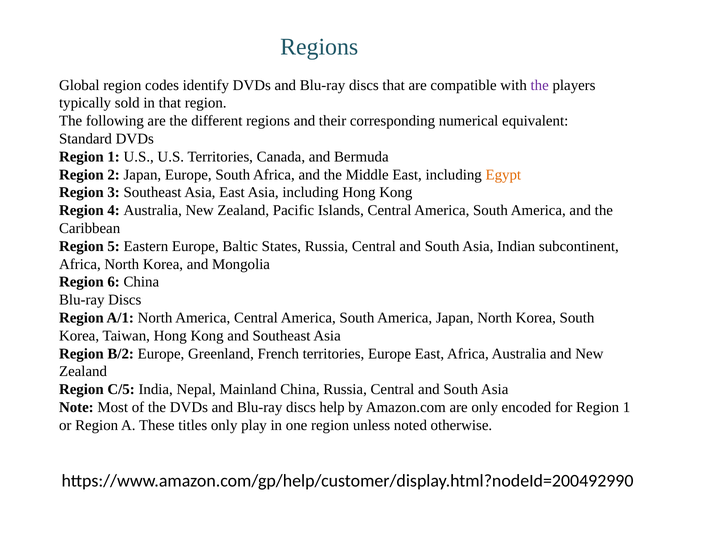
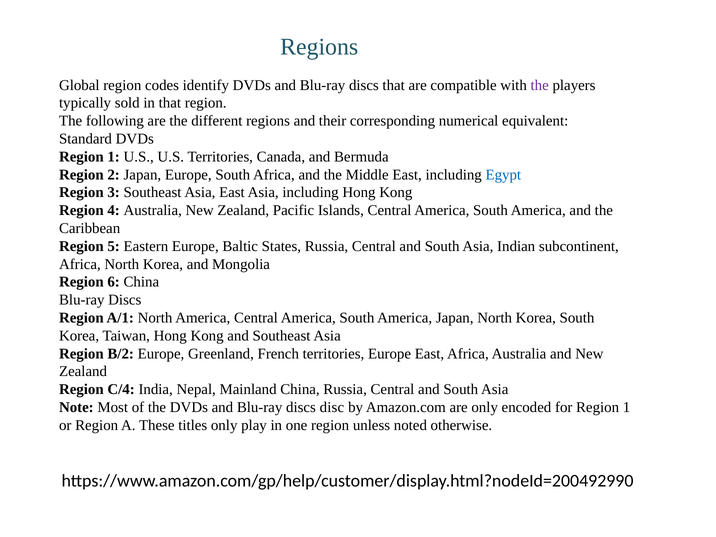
Egypt colour: orange -> blue
C/5: C/5 -> C/4
help: help -> disc
